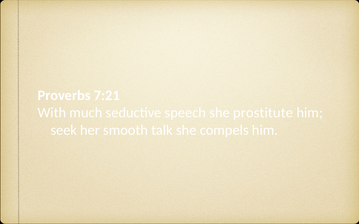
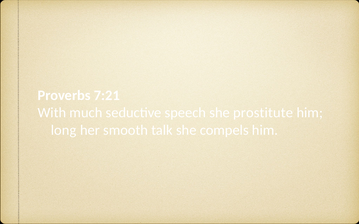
seek: seek -> long
